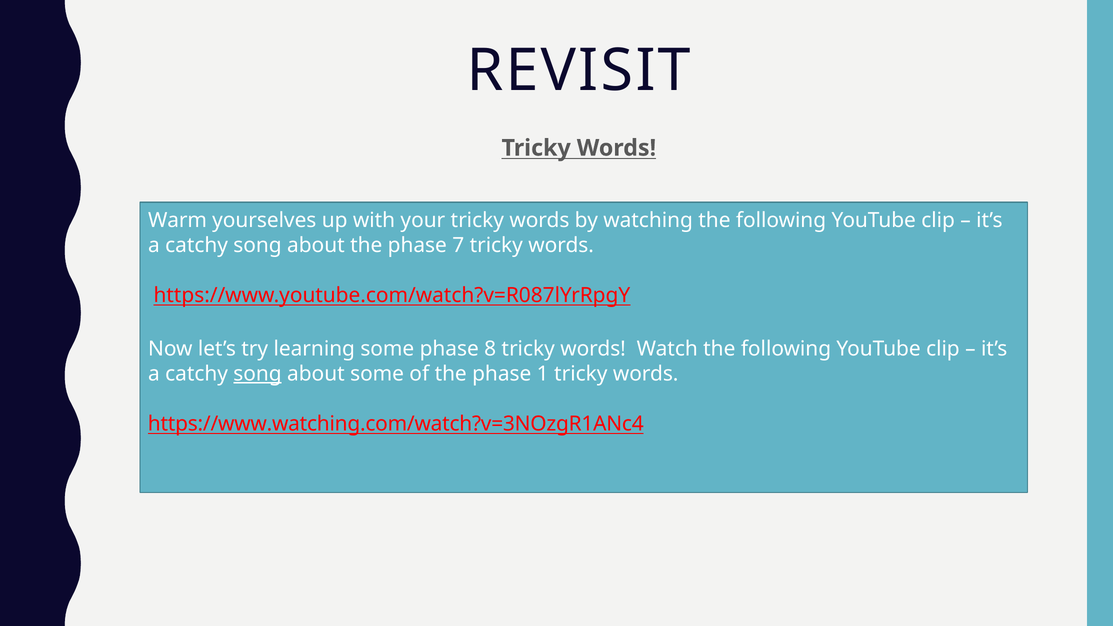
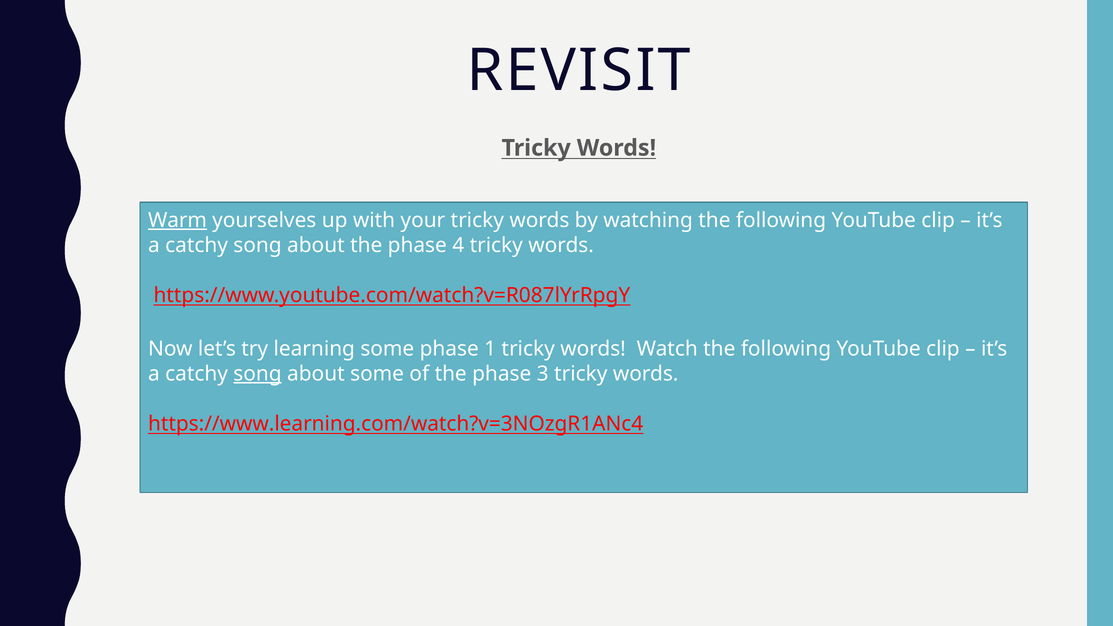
Warm underline: none -> present
7: 7 -> 4
8: 8 -> 1
1: 1 -> 3
https://www.watching.com/watch?v=3NOzgR1ANc4: https://www.watching.com/watch?v=3NOzgR1ANc4 -> https://www.learning.com/watch?v=3NOzgR1ANc4
